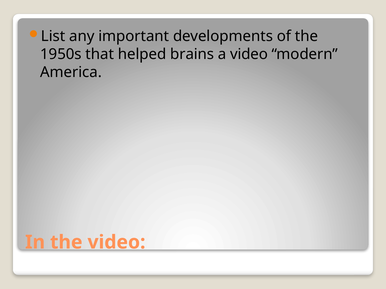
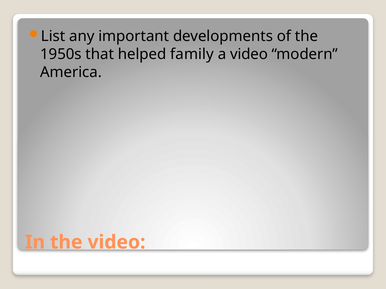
brains: brains -> family
